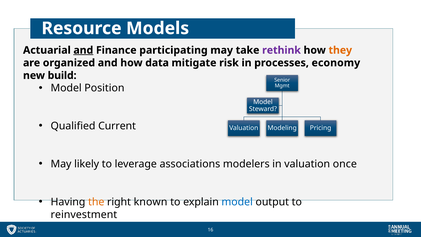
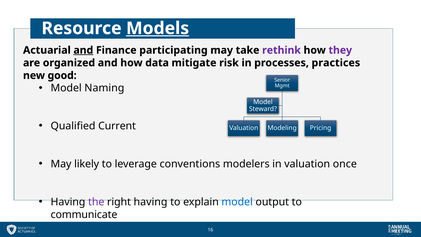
Models underline: none -> present
they colour: orange -> purple
economy: economy -> practices
build: build -> good
Position: Position -> Naming
associations: associations -> conventions
the colour: orange -> purple
right known: known -> having
reinvestment: reinvestment -> communicate
